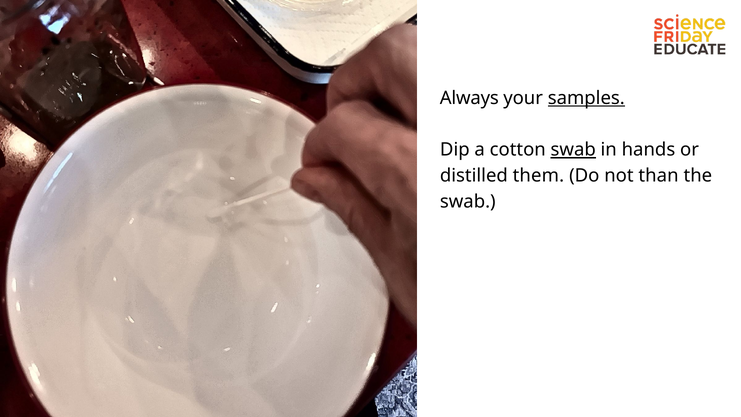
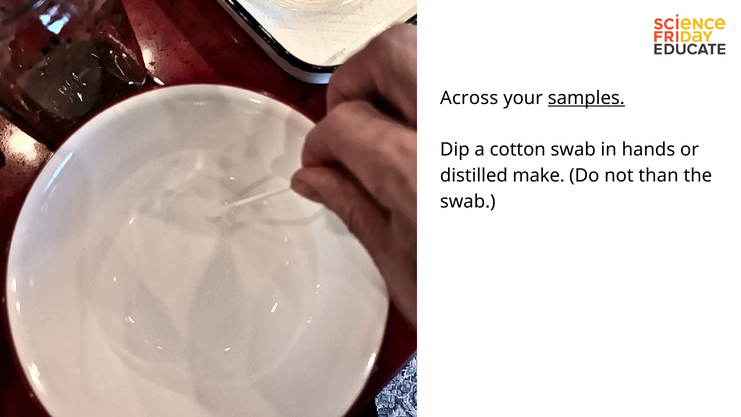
Always: Always -> Across
swab at (573, 150) underline: present -> none
them: them -> make
